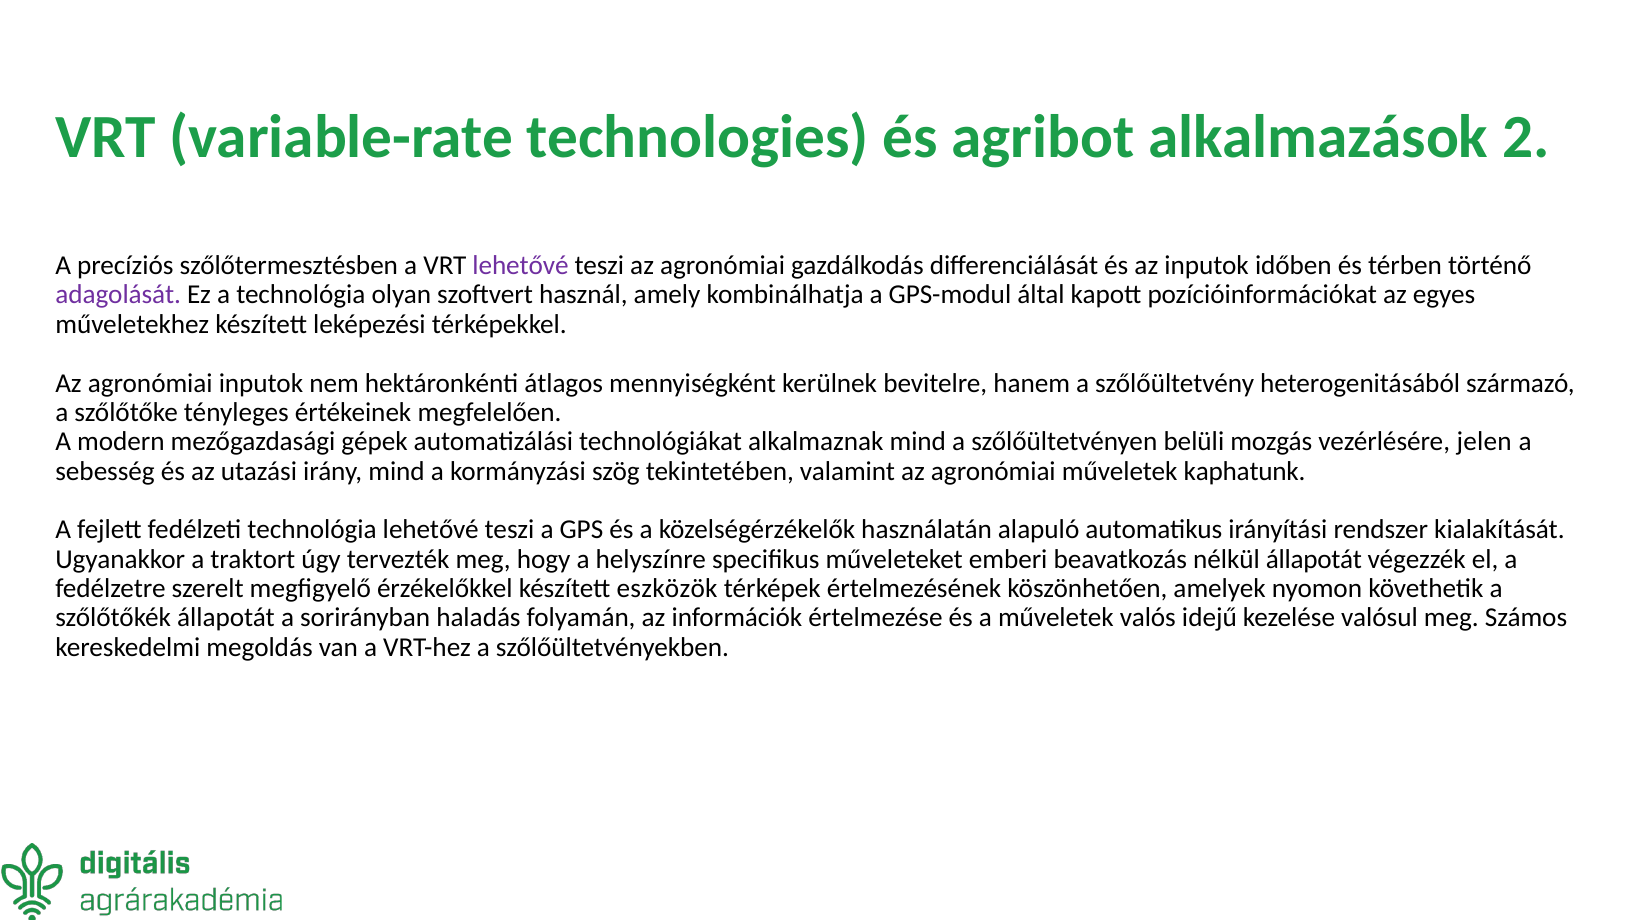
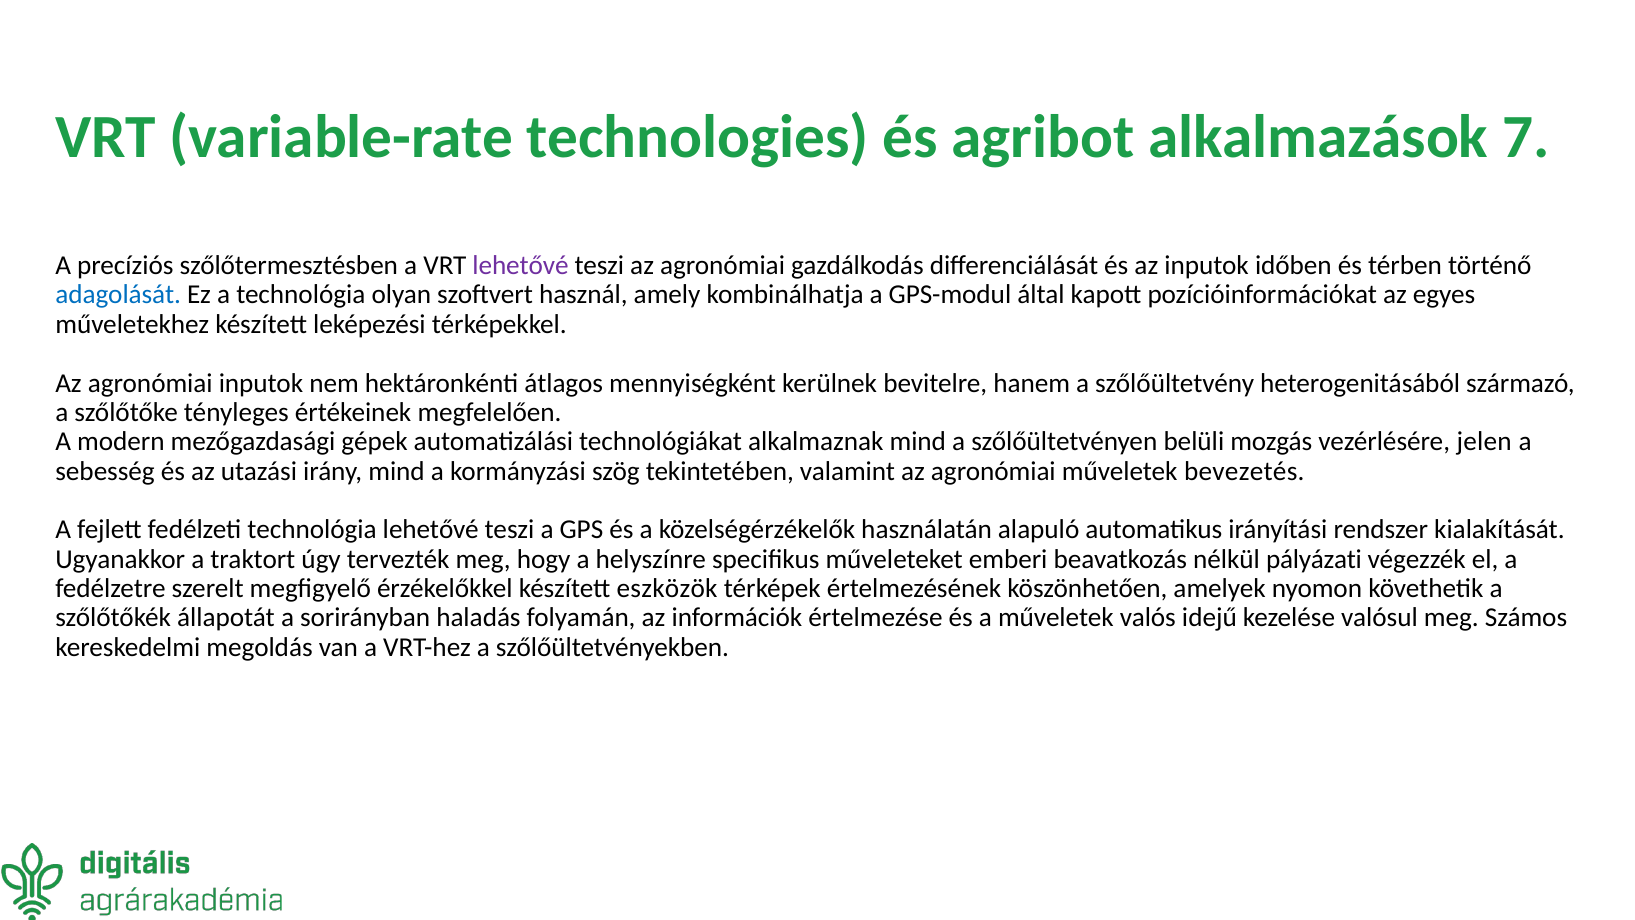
2: 2 -> 7
adagolását colour: purple -> blue
kaphatunk: kaphatunk -> bevezetés
nélkül állapotát: állapotát -> pályázati
